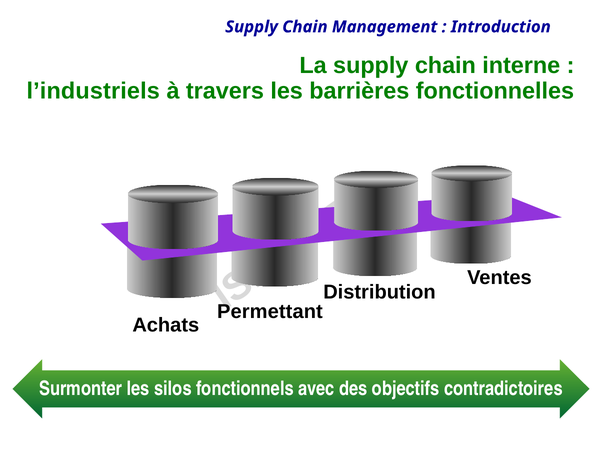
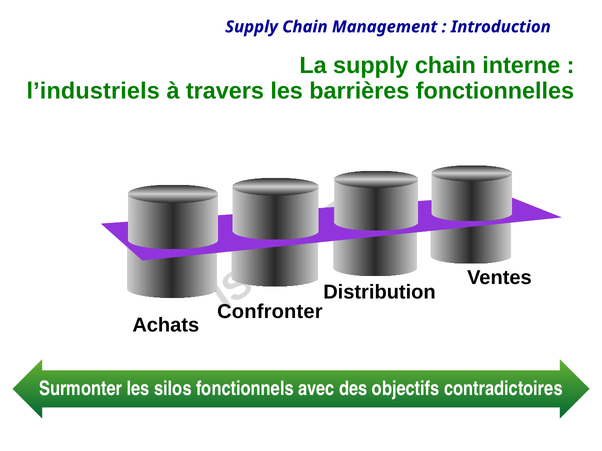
Permettant: Permettant -> Confronter
